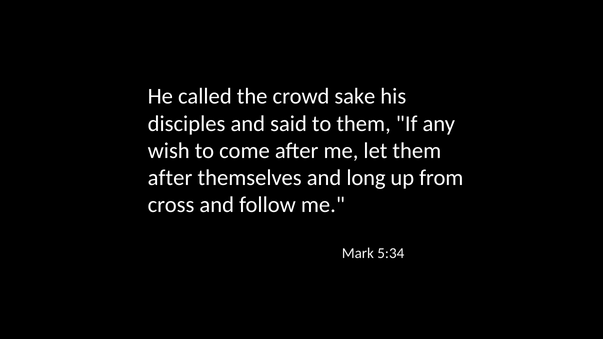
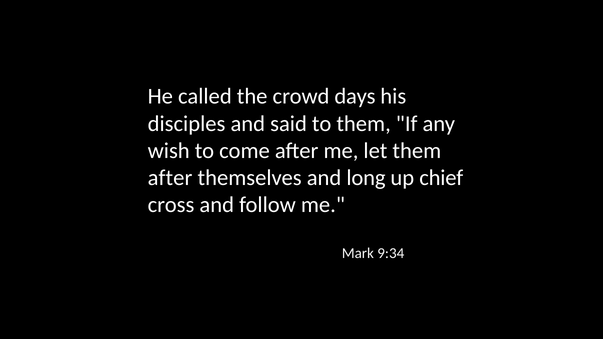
sake: sake -> days
from: from -> chief
5:34: 5:34 -> 9:34
